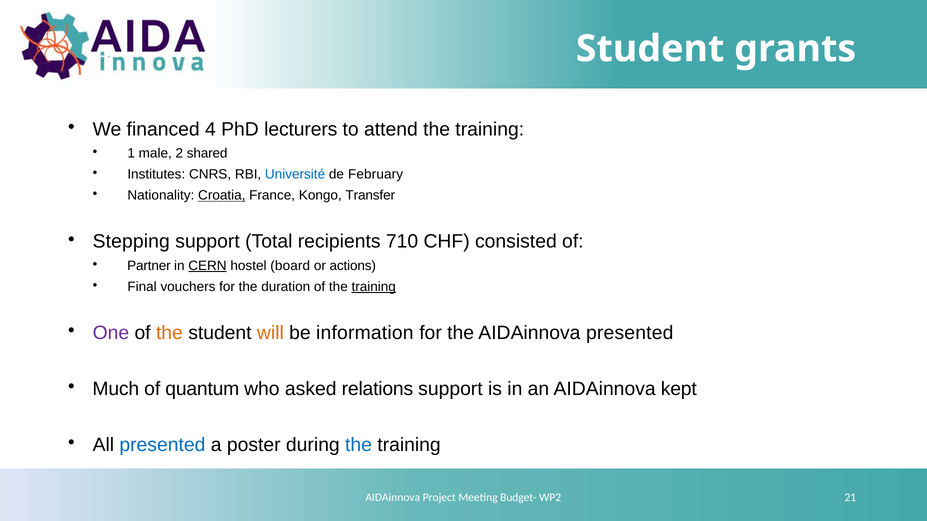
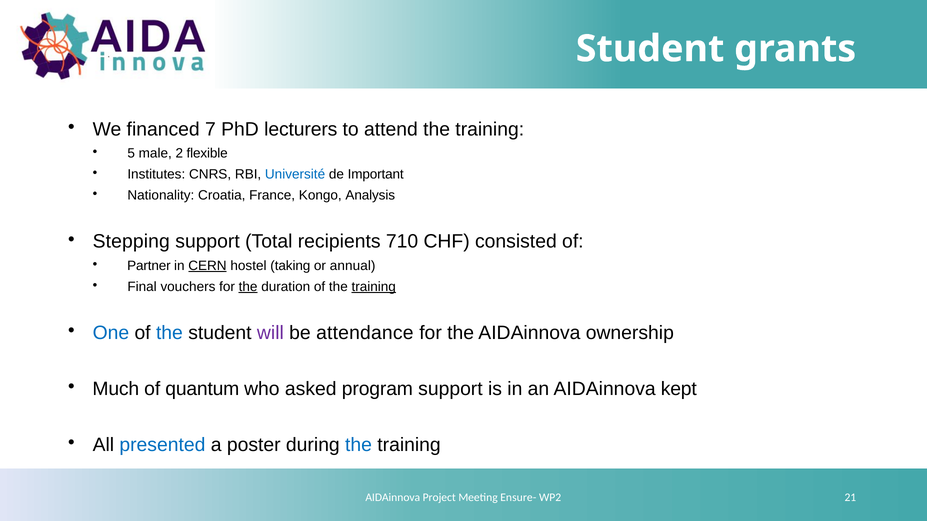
4: 4 -> 7
1: 1 -> 5
shared: shared -> flexible
February: February -> Important
Croatia underline: present -> none
Transfer: Transfer -> Analysis
board: board -> taking
actions: actions -> annual
the at (248, 287) underline: none -> present
One colour: purple -> blue
the at (169, 333) colour: orange -> blue
will colour: orange -> purple
information: information -> attendance
AIDAinnova presented: presented -> ownership
relations: relations -> program
Budget-: Budget- -> Ensure-
